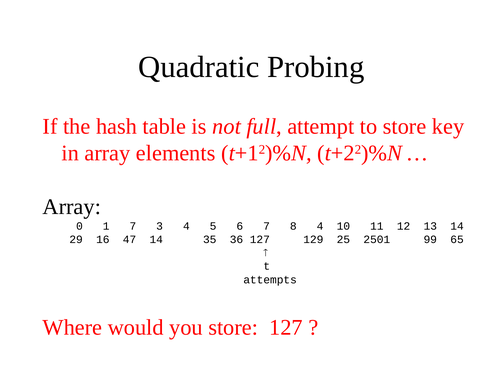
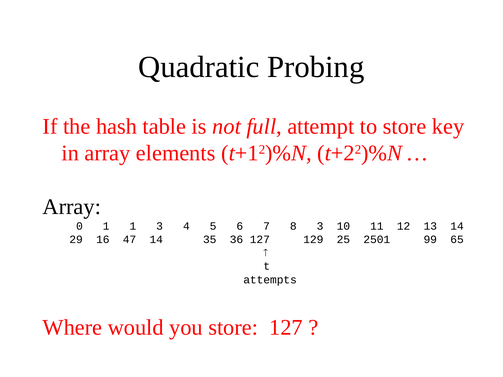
1 7: 7 -> 1
8 4: 4 -> 3
